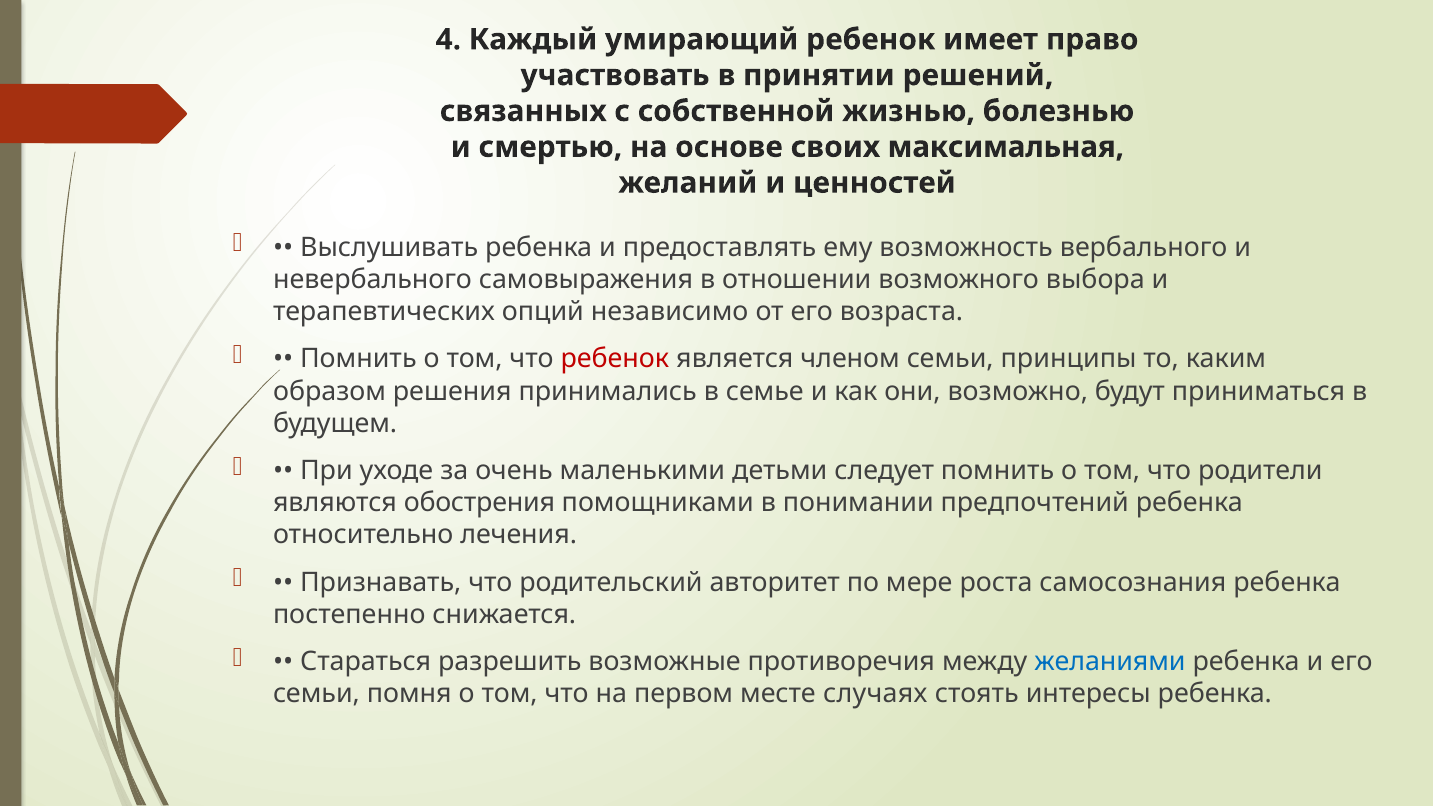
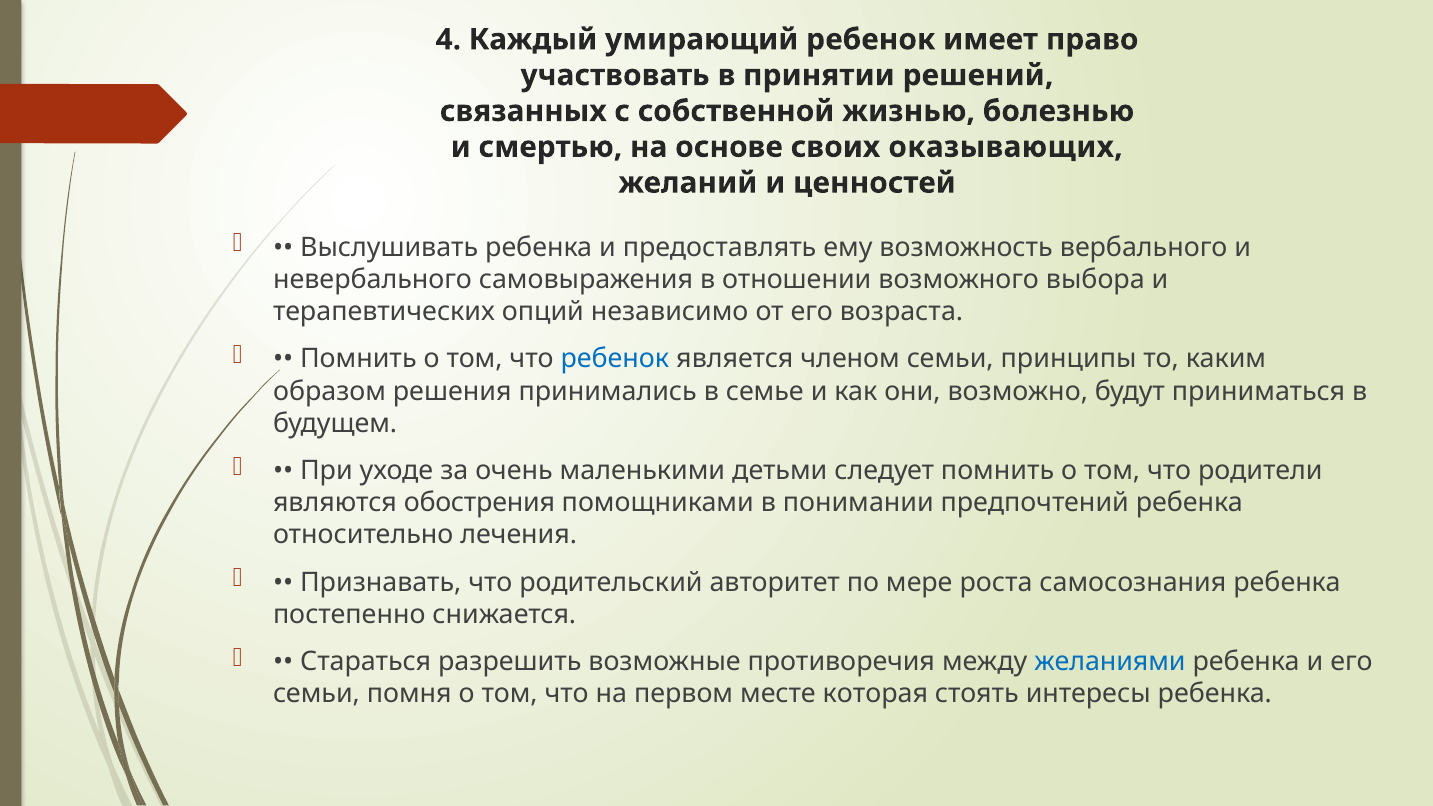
максимальная: максимальная -> оказывающих
ребенок at (615, 359) colour: red -> blue
случаях: случаях -> которая
